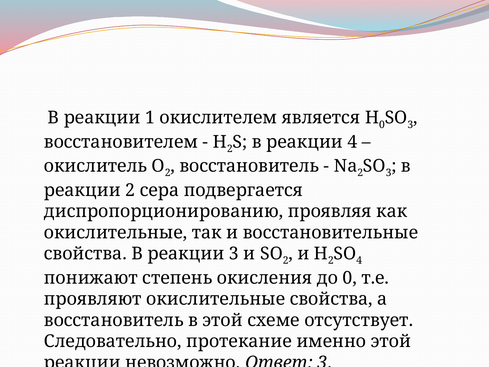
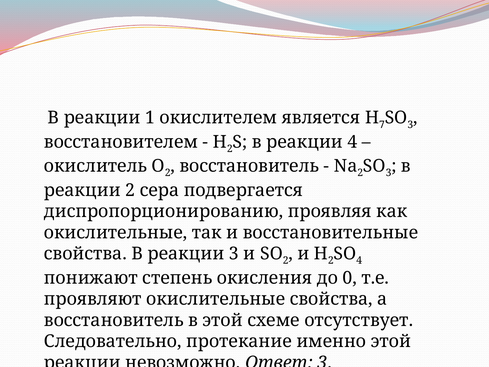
0 at (382, 125): 0 -> 7
